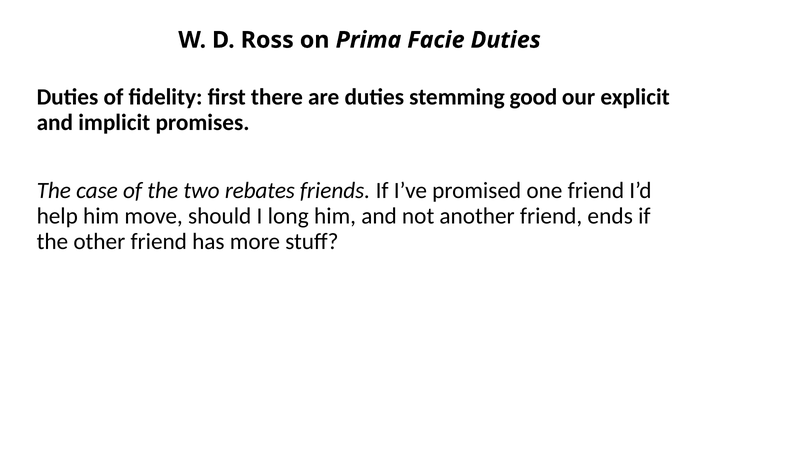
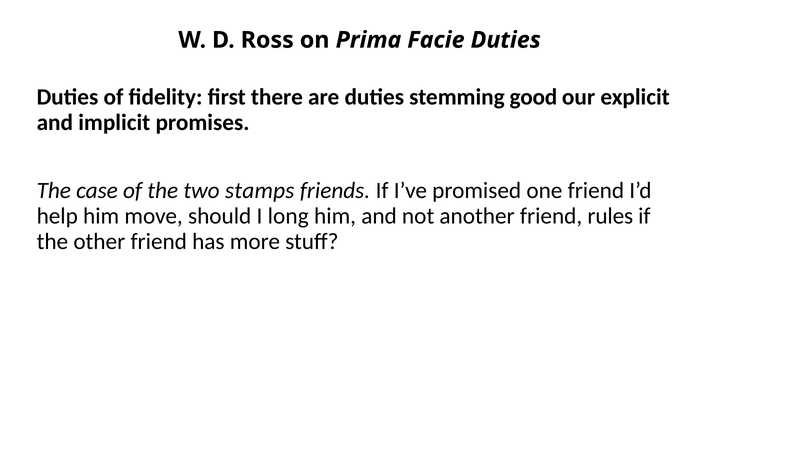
rebates: rebates -> stamps
ends: ends -> rules
